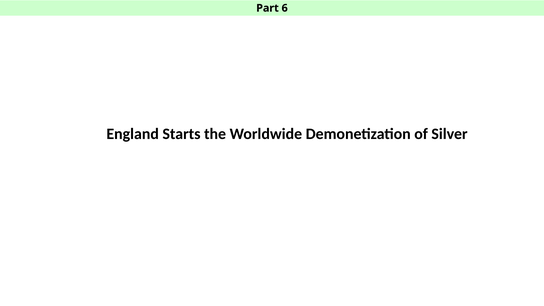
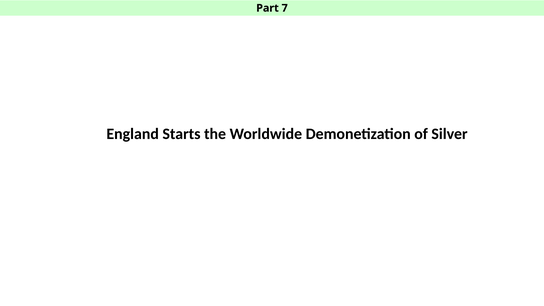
6: 6 -> 7
